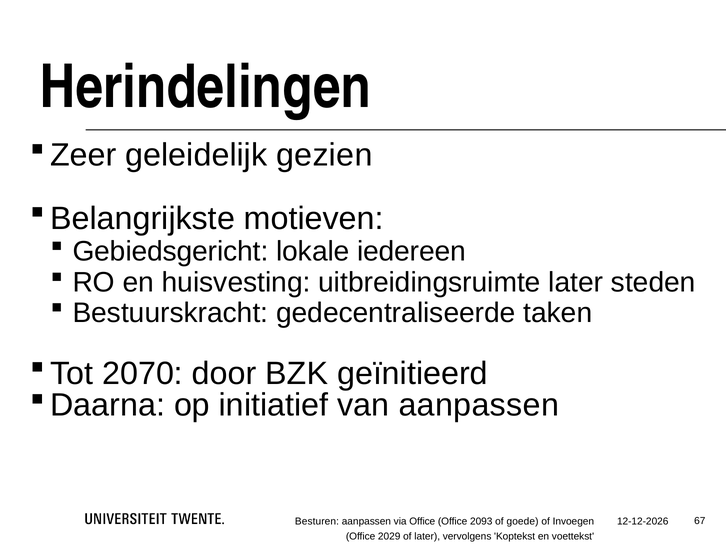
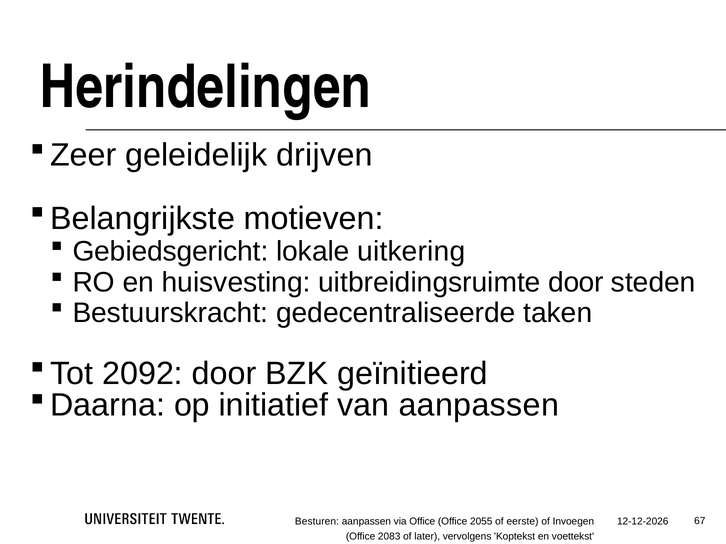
gezien: gezien -> drijven
iedereen: iedereen -> uitkering
uitbreidingsruimte later: later -> door
2070: 2070 -> 2092
2093: 2093 -> 2055
goede: goede -> eerste
2029: 2029 -> 2083
